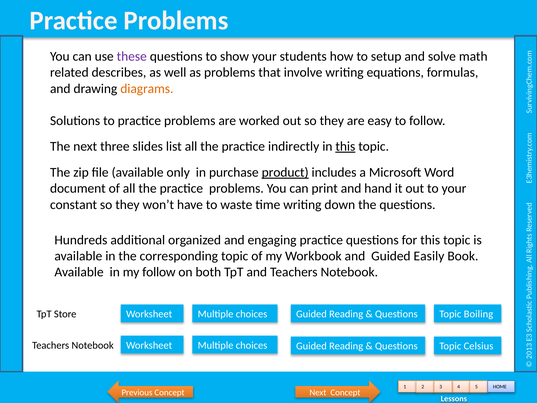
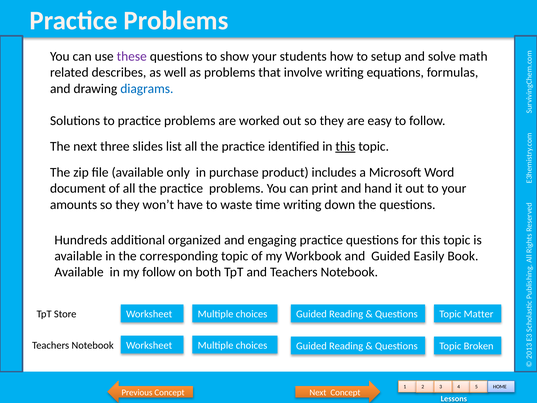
diagrams colour: orange -> blue
indirectly: indirectly -> identified
product underline: present -> none
constant: constant -> amounts
Boiling: Boiling -> Matter
Celsius: Celsius -> Broken
